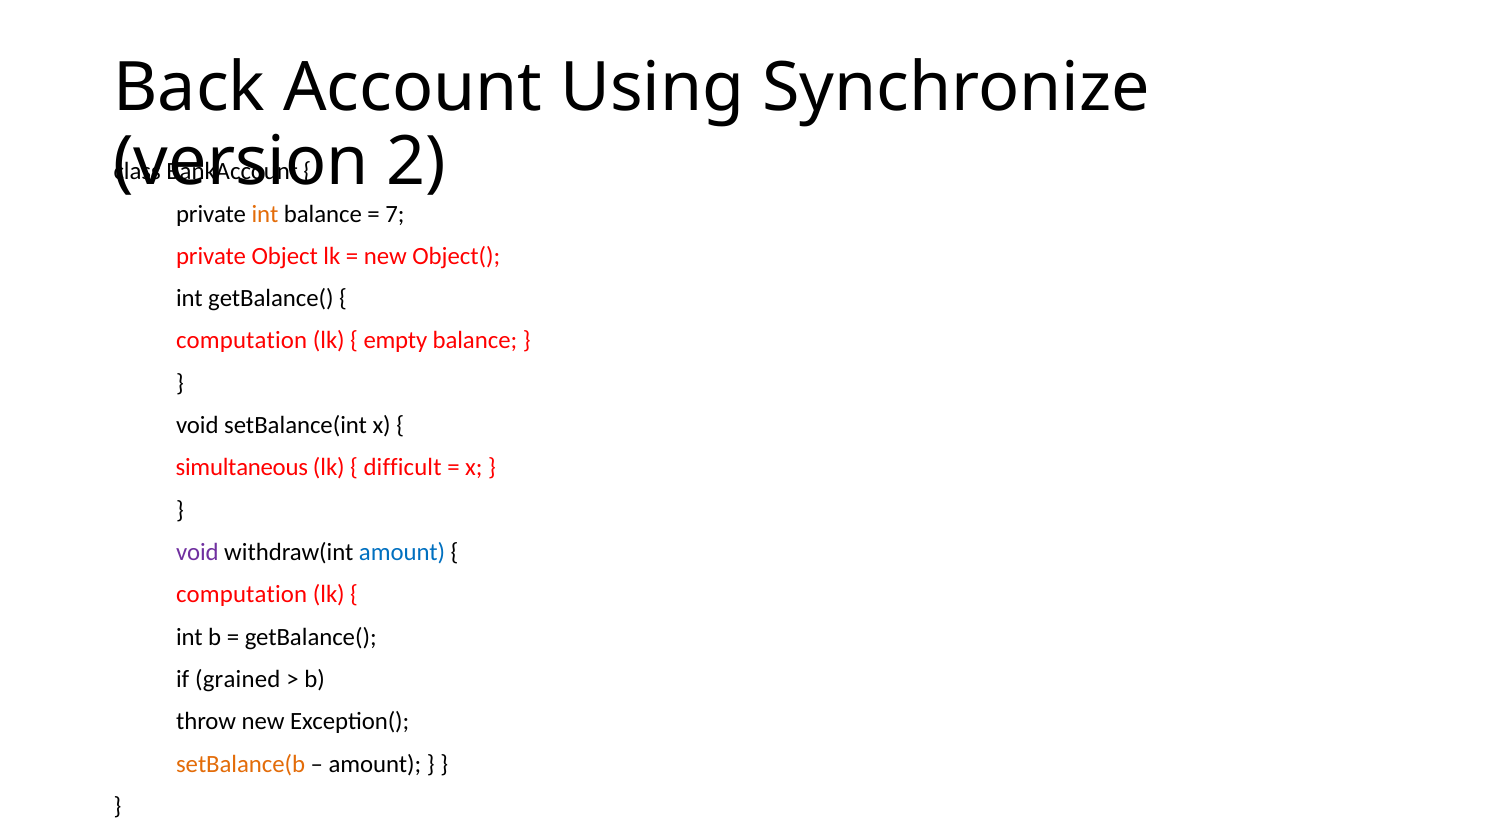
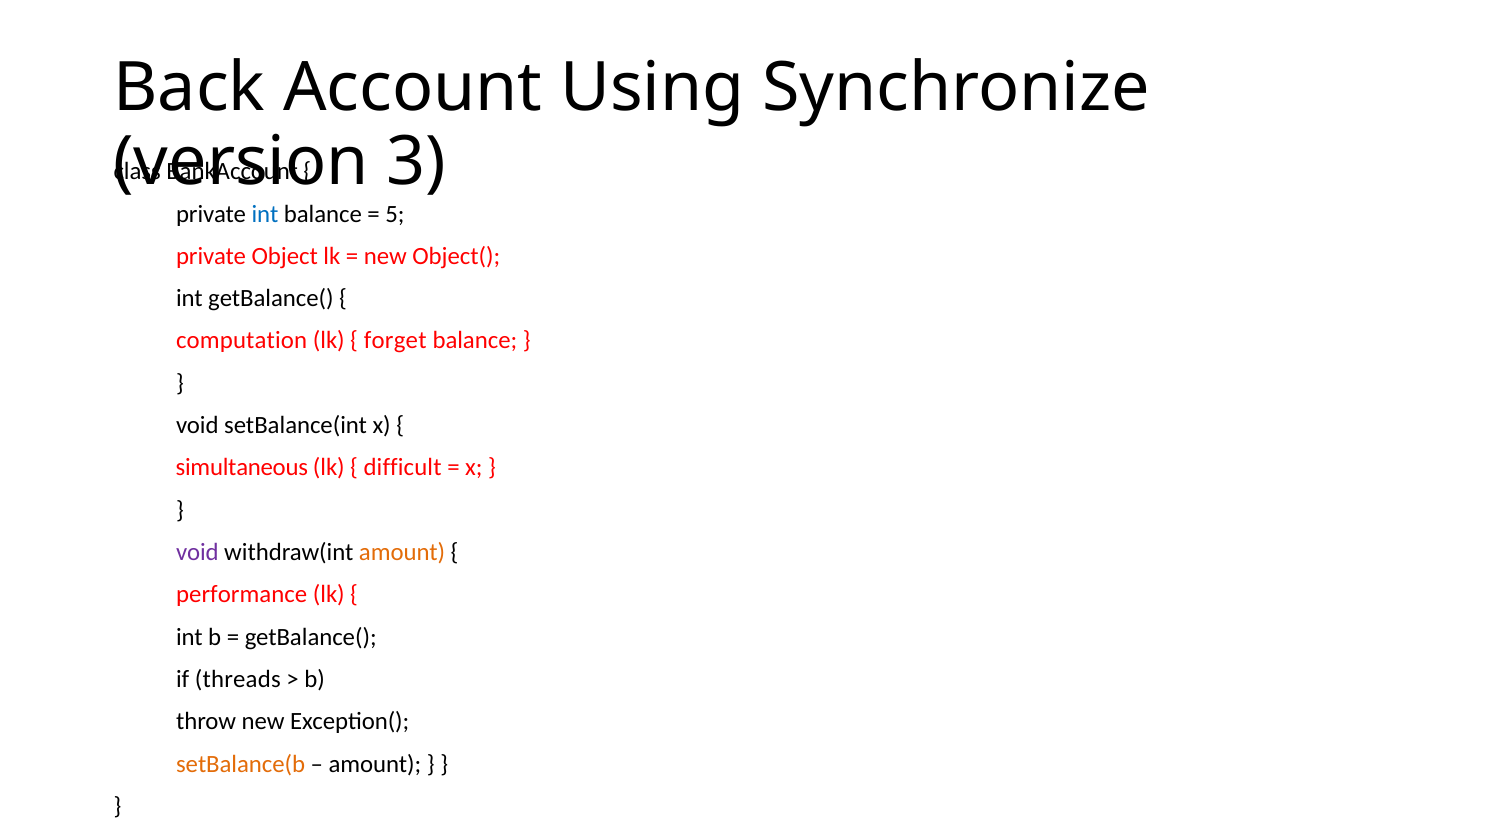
2: 2 -> 3
int at (265, 214) colour: orange -> blue
7: 7 -> 5
empty: empty -> forget
amount at (402, 552) colour: blue -> orange
computation at (242, 594): computation -> performance
grained: grained -> threads
